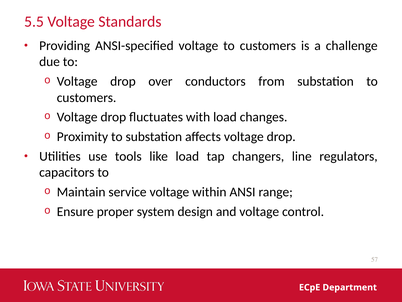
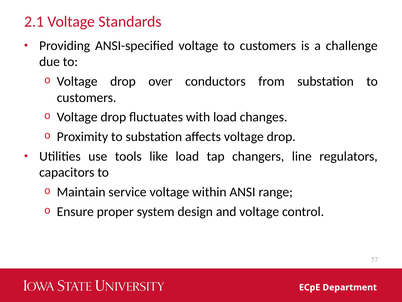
5.5: 5.5 -> 2.1
